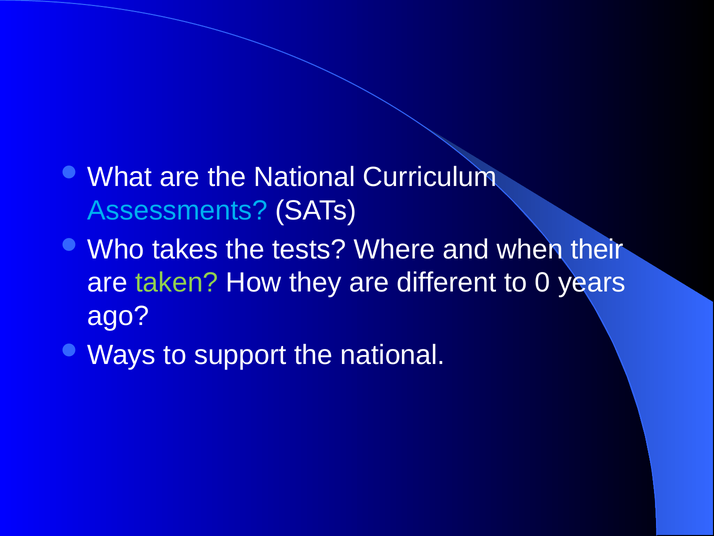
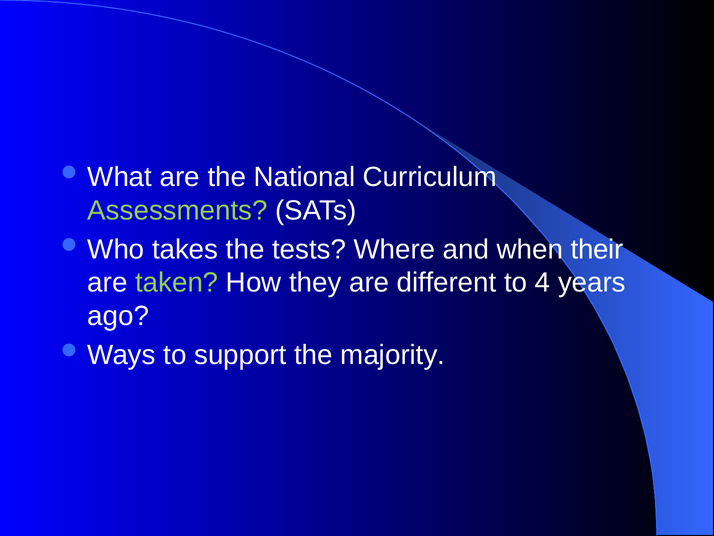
Assessments colour: light blue -> light green
0: 0 -> 4
support the national: national -> majority
